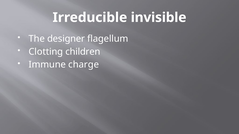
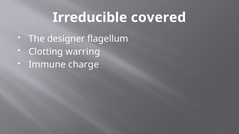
invisible: invisible -> covered
children: children -> warring
